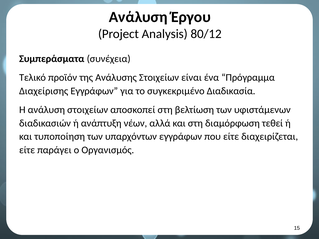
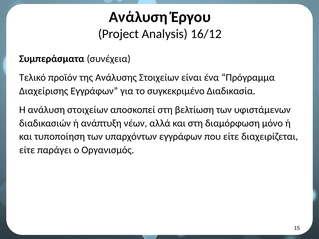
80/12: 80/12 -> 16/12
τεθεί: τεθεί -> μόνο
